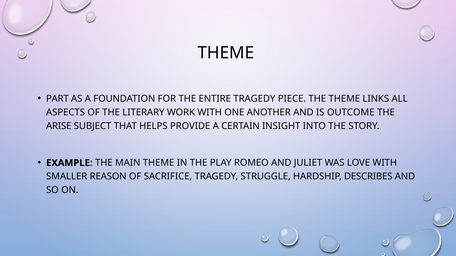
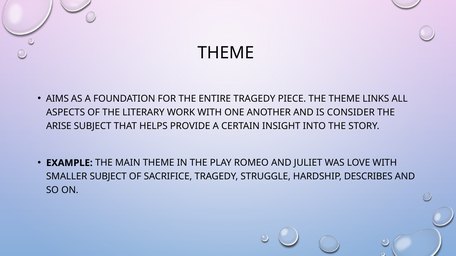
PART: PART -> AIMS
OUTCOME: OUTCOME -> CONSIDER
SMALLER REASON: REASON -> SUBJECT
